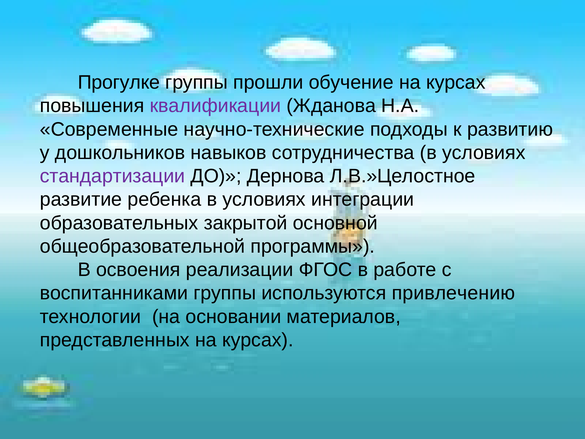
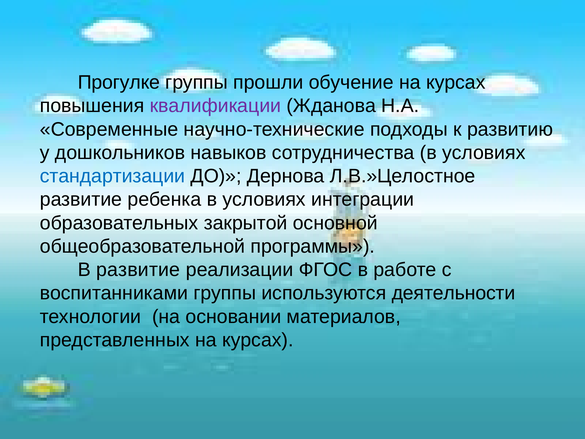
стандартизации colour: purple -> blue
В освоения: освоения -> развитие
привлечению: привлечению -> деятельности
